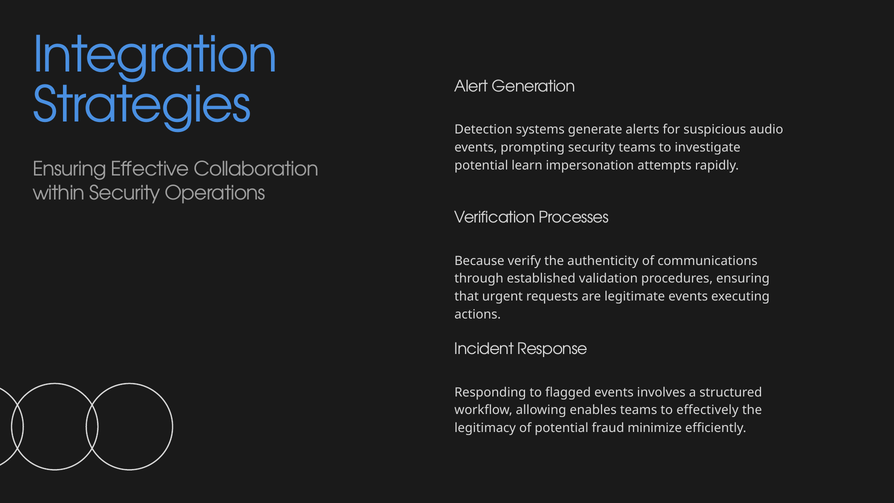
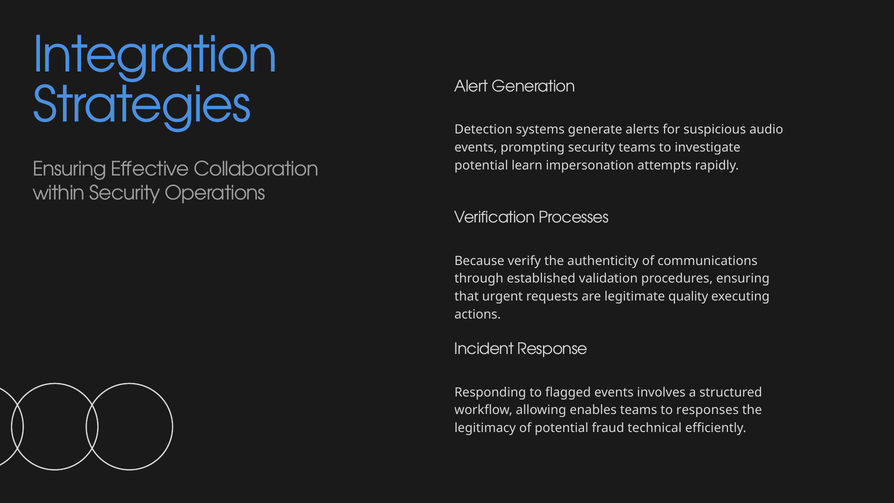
legitimate events: events -> quality
effectively: effectively -> responses
minimize: minimize -> technical
